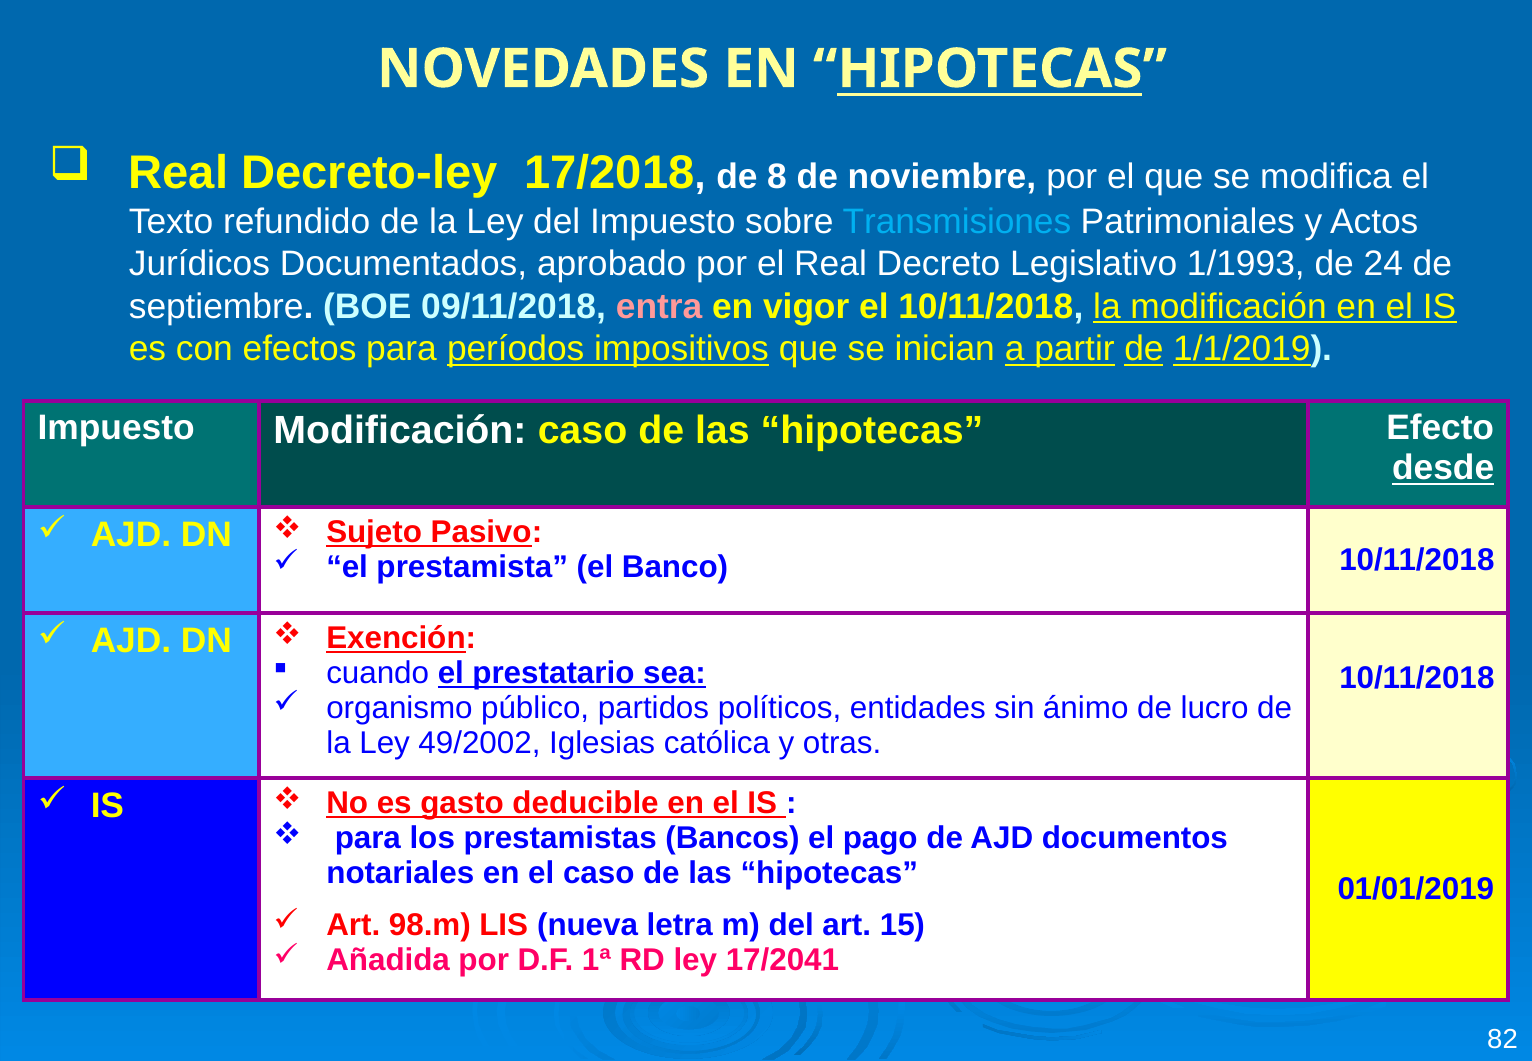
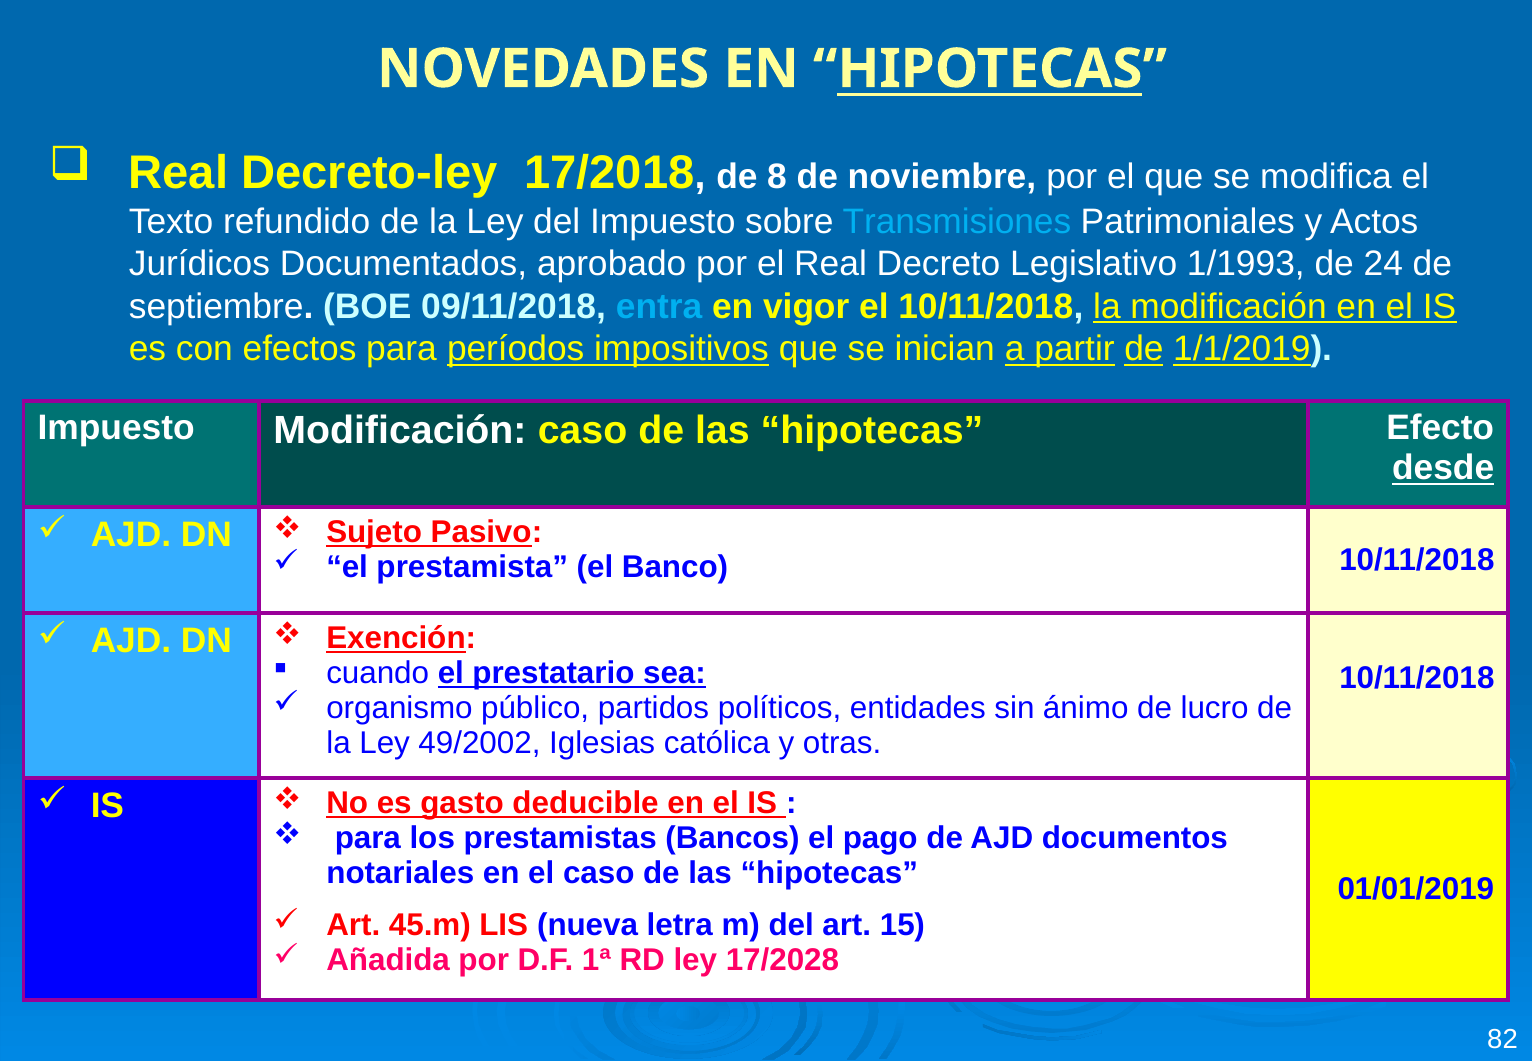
entra colour: pink -> light blue
98.m: 98.m -> 45.m
17/2041: 17/2041 -> 17/2028
